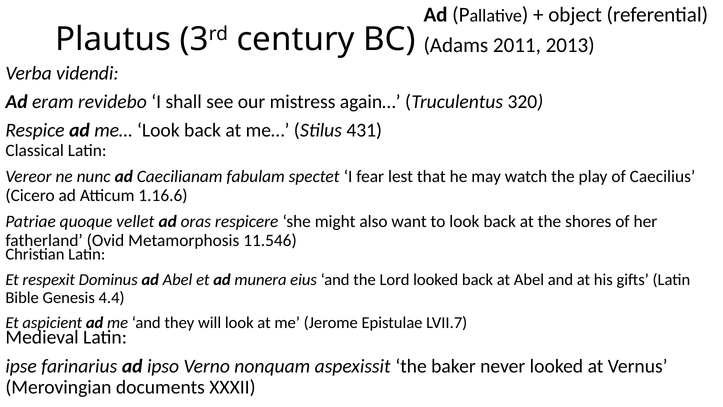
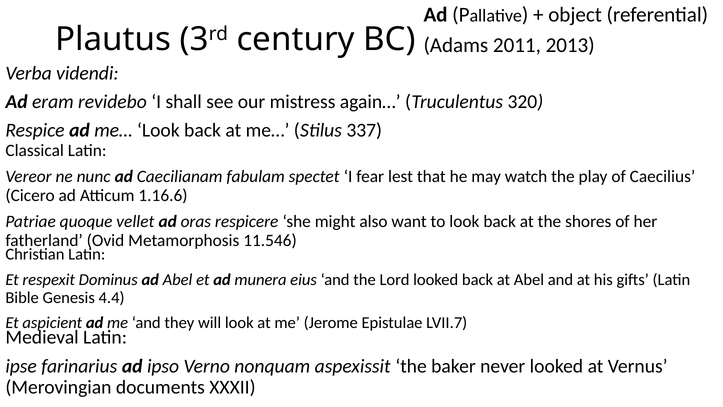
431: 431 -> 337
